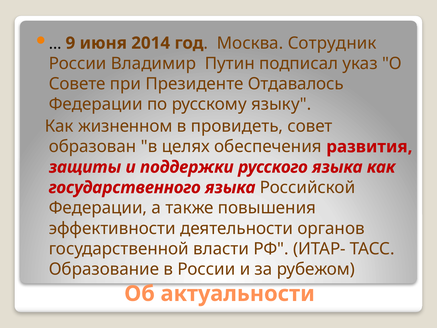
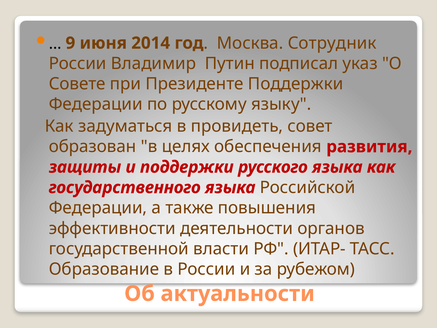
Президенте Отдавалось: Отдавалось -> Поддержки
жизненном: жизненном -> задуматься
